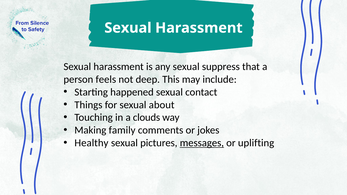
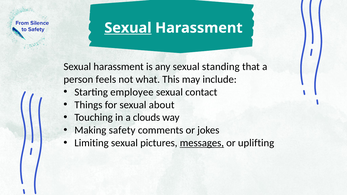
Sexual at (128, 28) underline: none -> present
suppress: suppress -> standing
deep: deep -> what
happened: happened -> employee
family: family -> safety
Healthy: Healthy -> Limiting
